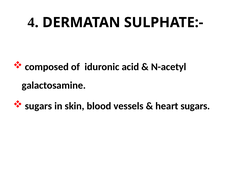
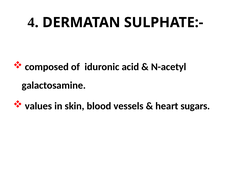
sugars at (38, 106): sugars -> values
